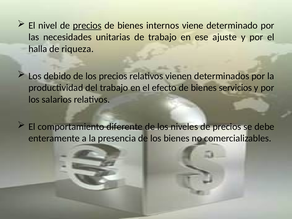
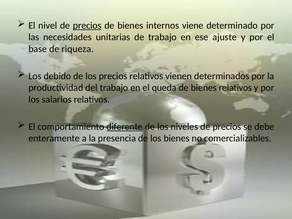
halla: halla -> base
efecto: efecto -> queda
bienes servicios: servicios -> relativos
diferente underline: none -> present
